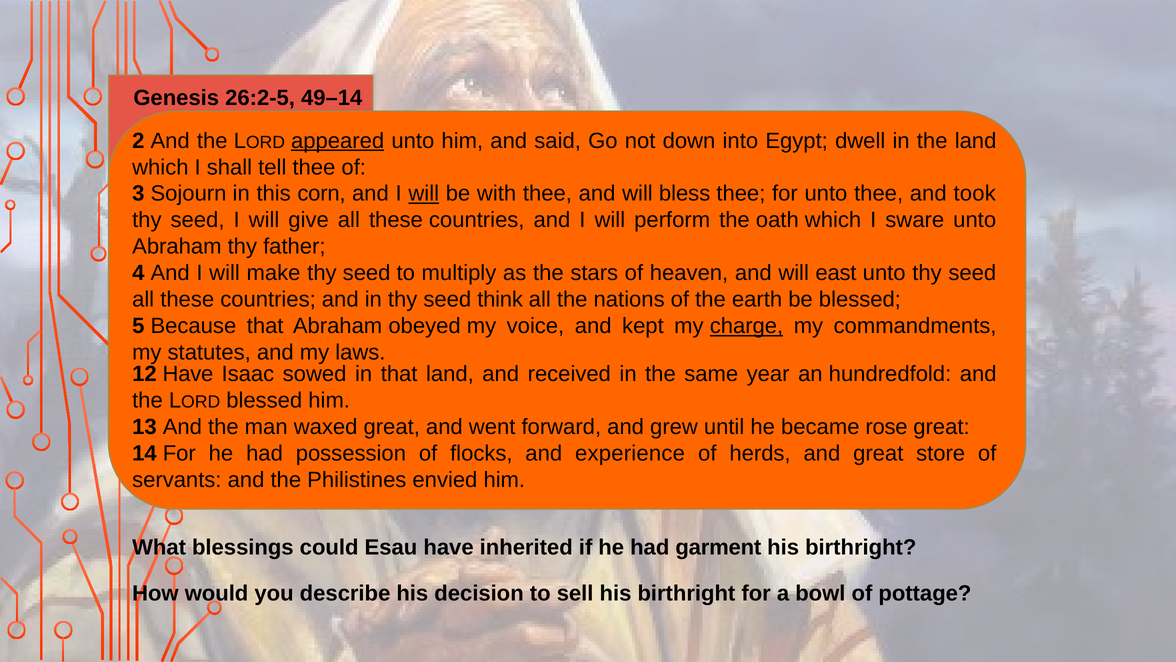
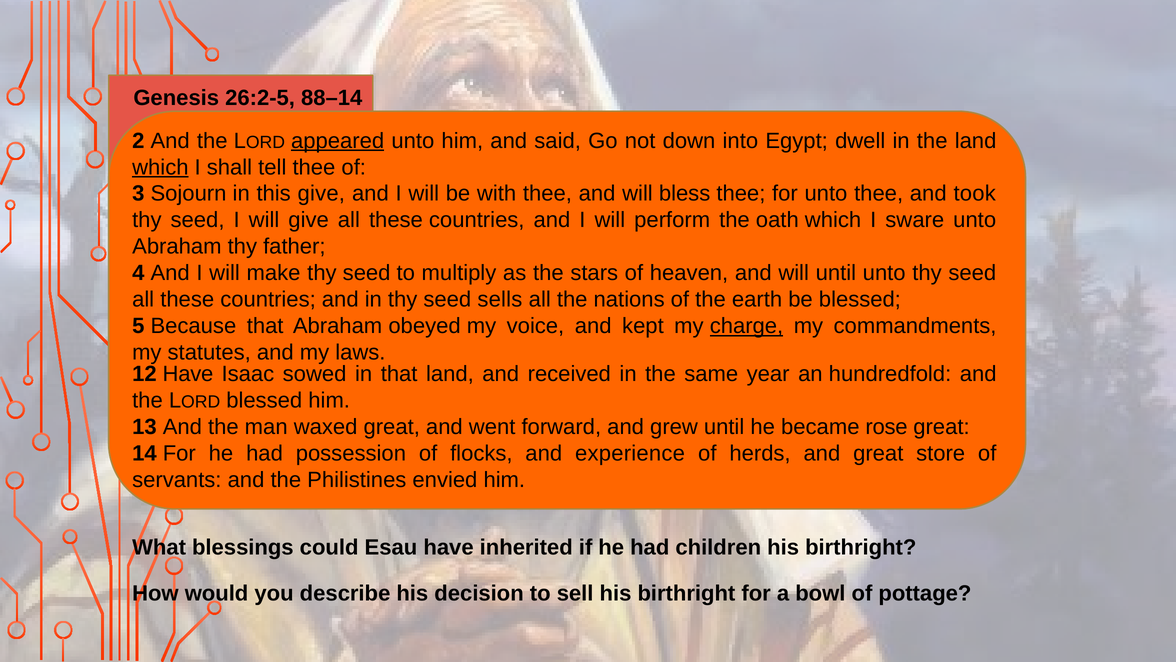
49–14: 49–14 -> 88–14
which at (160, 167) underline: none -> present
this corn: corn -> give
will at (424, 194) underline: present -> none
will east: east -> until
think: think -> sells
garment: garment -> children
